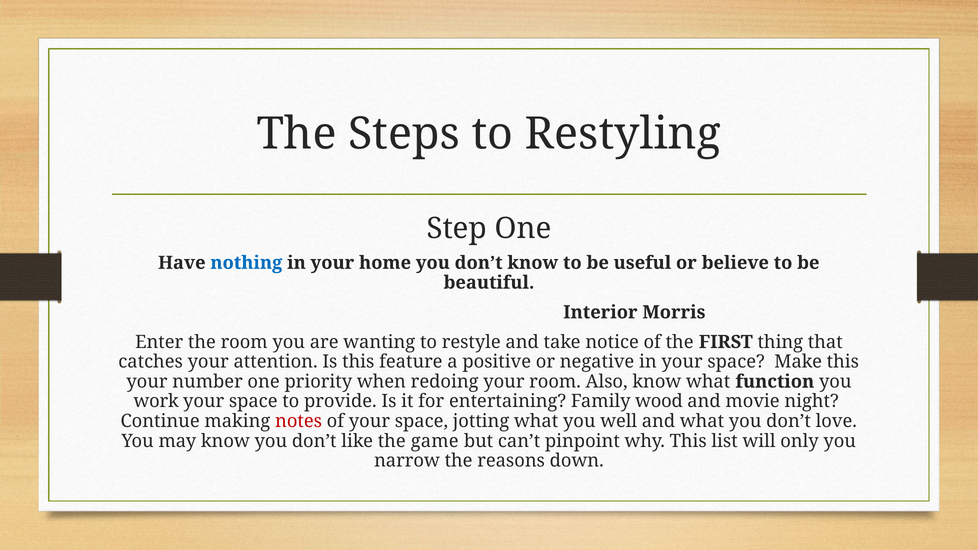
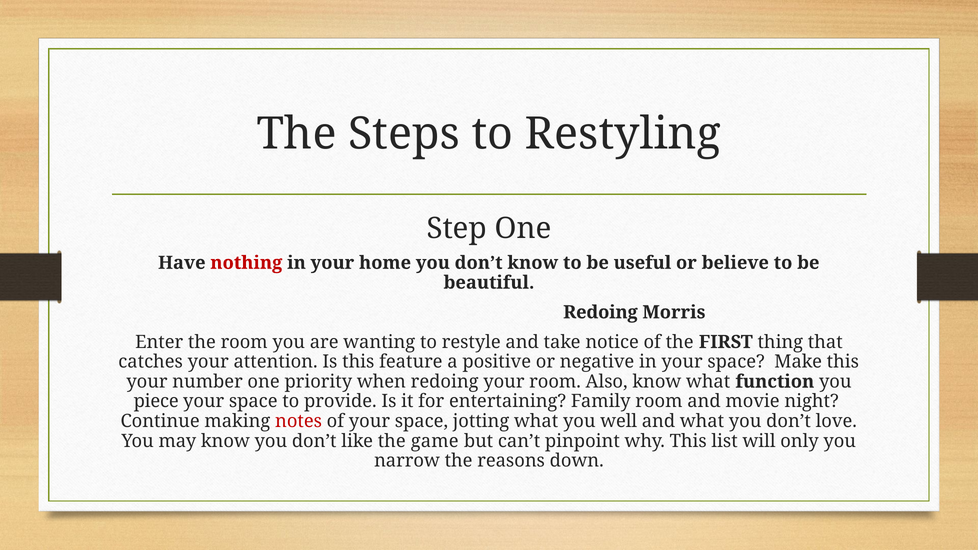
nothing colour: blue -> red
Interior at (600, 312): Interior -> Redoing
work: work -> piece
Family wood: wood -> room
